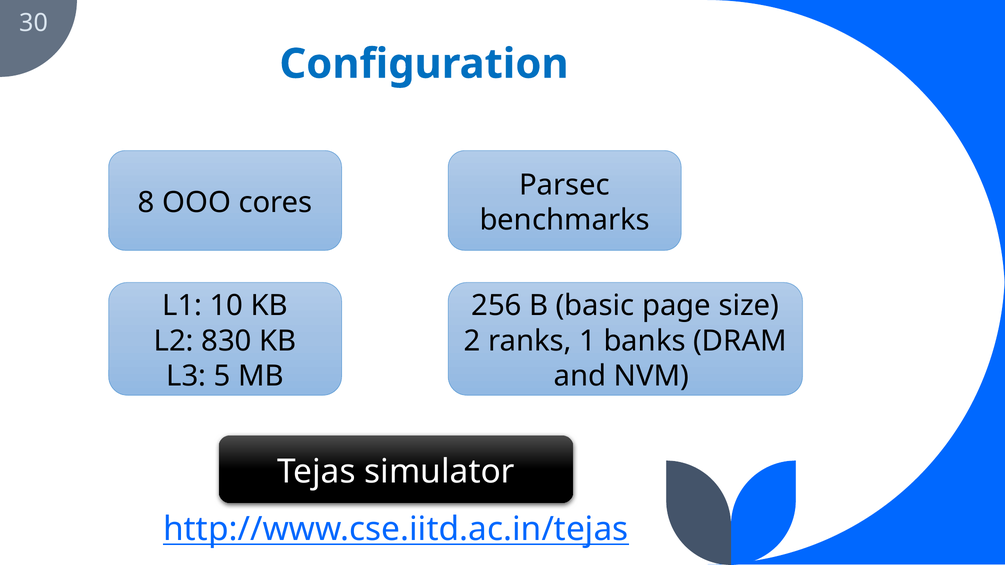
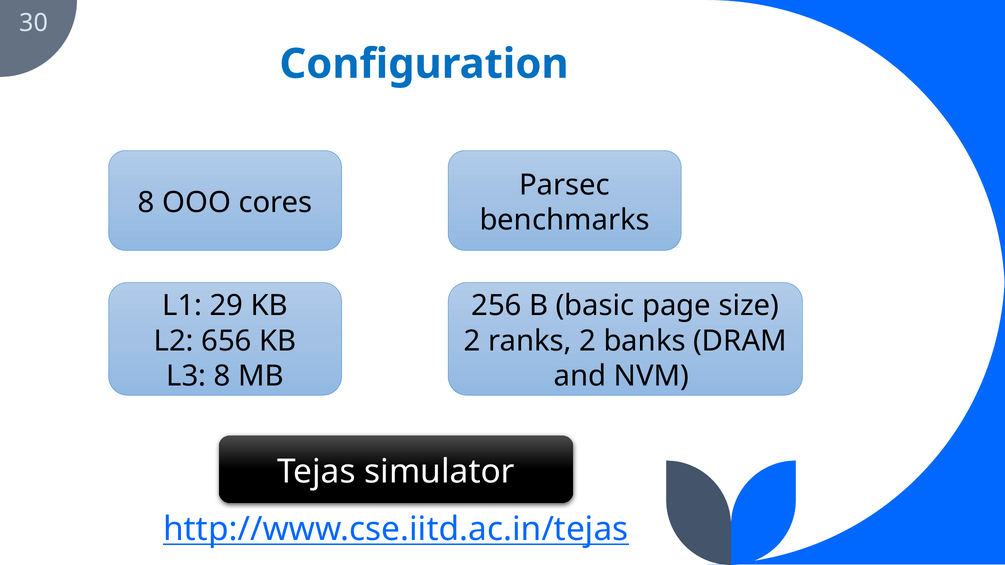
10: 10 -> 29
830: 830 -> 656
ranks 1: 1 -> 2
L3 5: 5 -> 8
